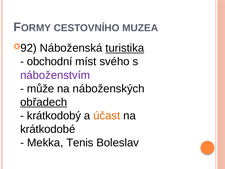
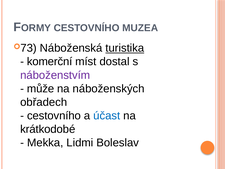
92: 92 -> 73
obchodní: obchodní -> komerční
svého: svého -> dostal
obřadech underline: present -> none
krátkodobý at (54, 116): krátkodobý -> cestovního
účast colour: orange -> blue
Tenis: Tenis -> Lidmi
